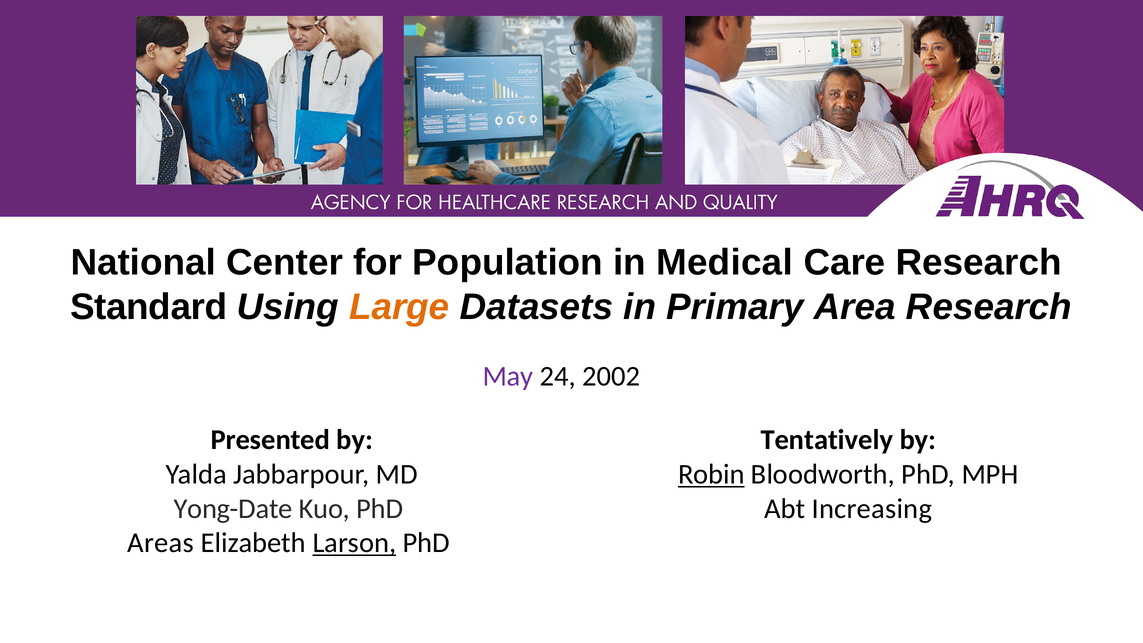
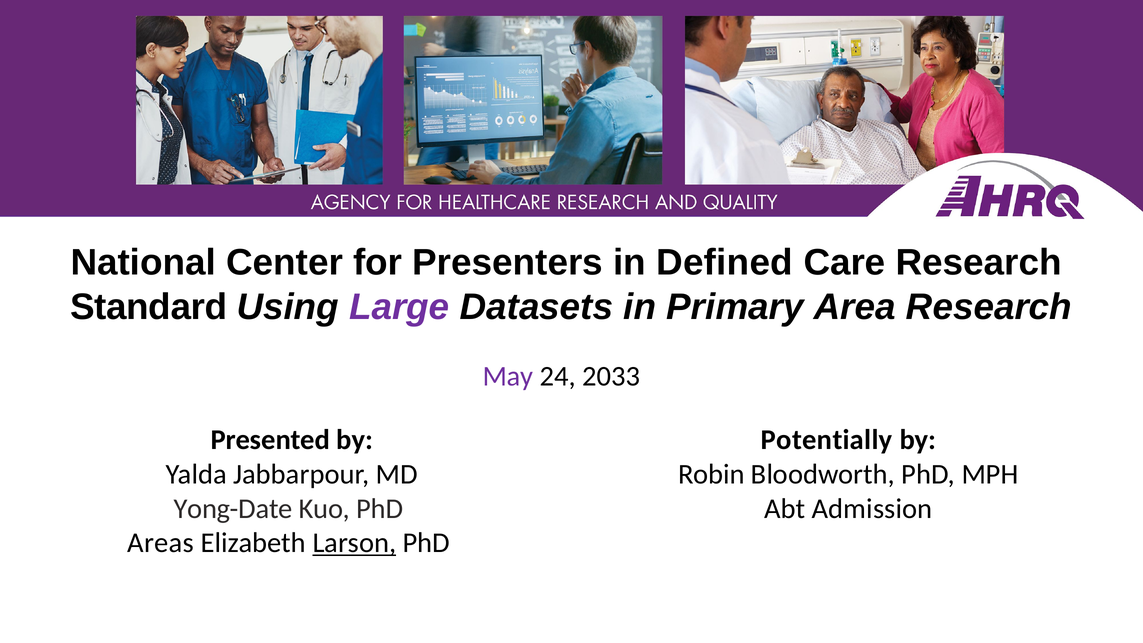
Population: Population -> Presenters
Medical: Medical -> Defined
Large colour: orange -> purple
2002: 2002 -> 2033
Tentatively: Tentatively -> Potentially
Robin underline: present -> none
Increasing: Increasing -> Admission
